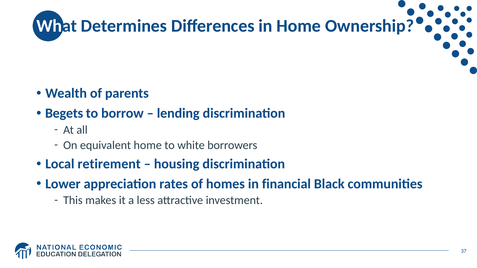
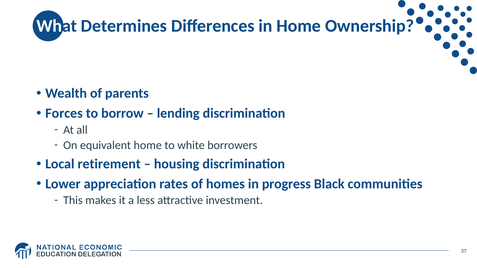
Begets: Begets -> Forces
financial: financial -> progress
